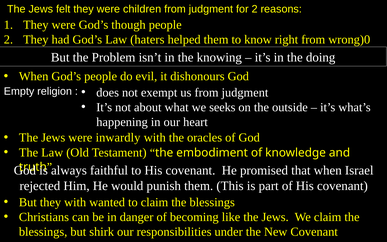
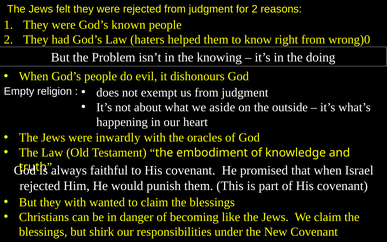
were children: children -> rejected
though: though -> known
seeks: seeks -> aside
